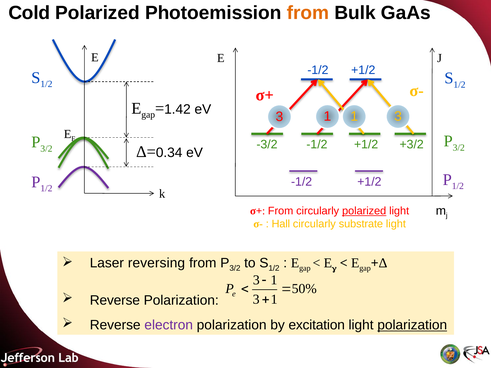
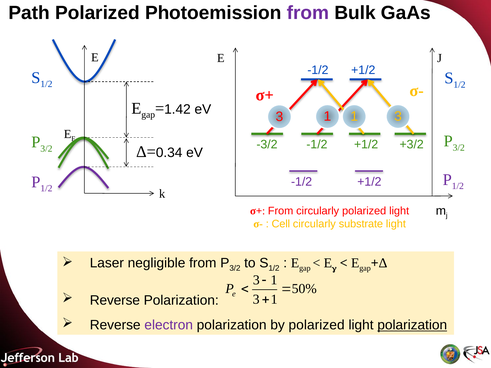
Cold: Cold -> Path
from at (308, 13) colour: orange -> purple
polarized at (364, 211) underline: present -> none
Hall: Hall -> Cell
reversing: reversing -> negligible
by excitation: excitation -> polarized
